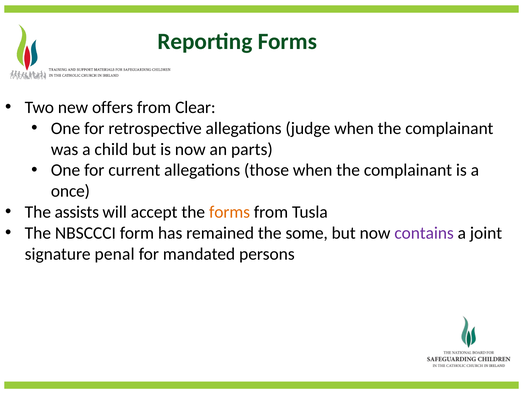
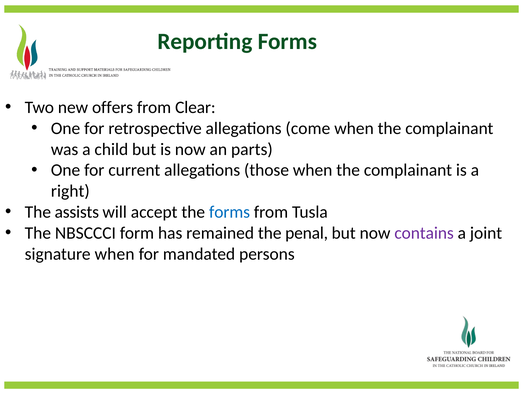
judge: judge -> come
once: once -> right
forms at (230, 212) colour: orange -> blue
some: some -> penal
signature penal: penal -> when
